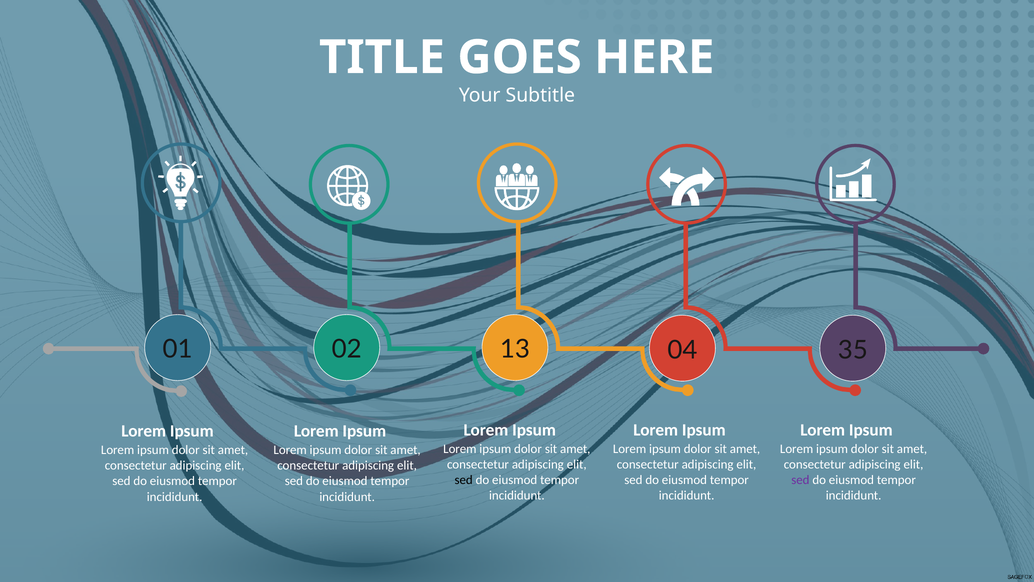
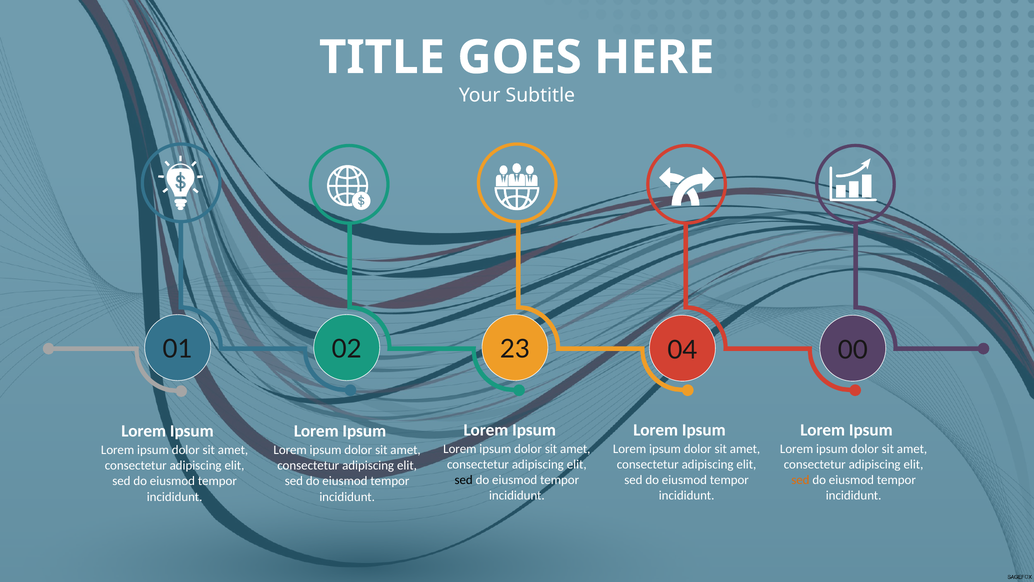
13: 13 -> 23
35: 35 -> 00
sed at (800, 480) colour: purple -> orange
